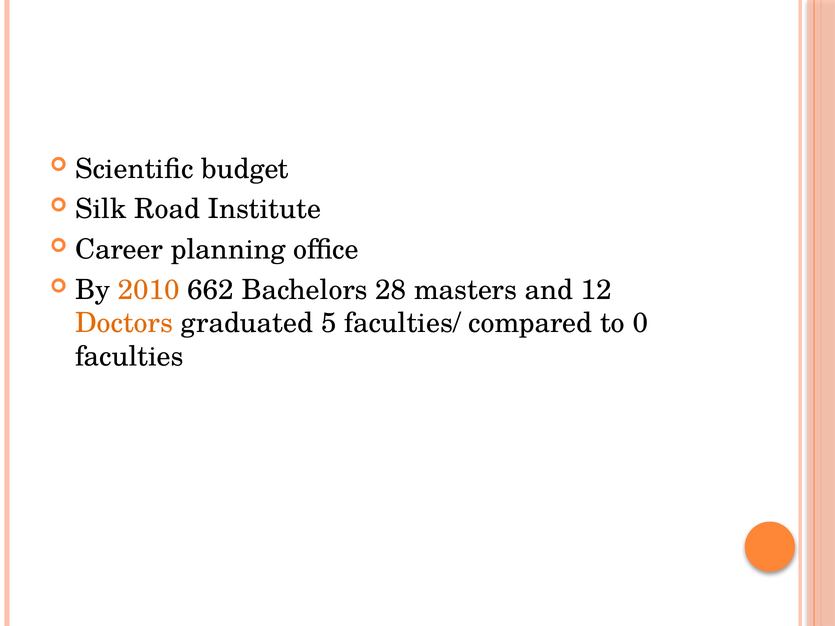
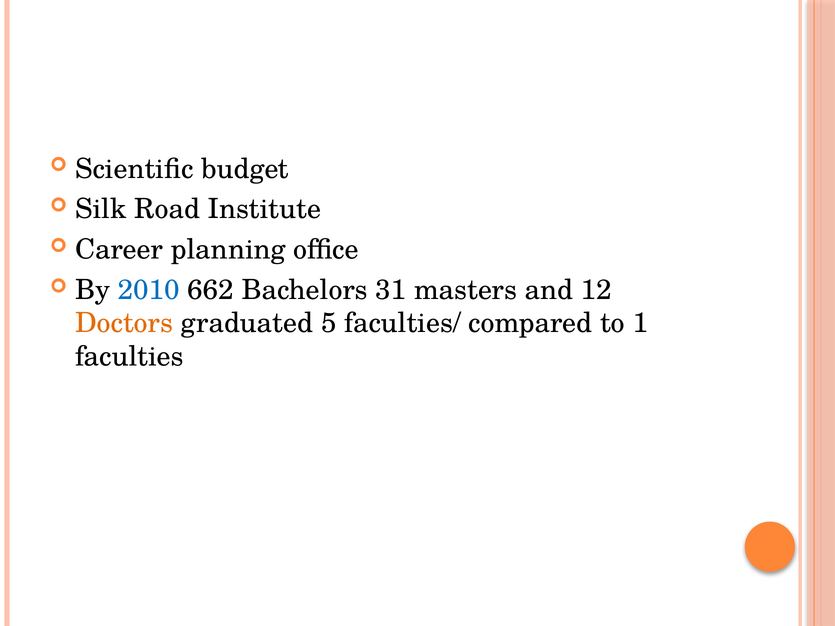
2010 colour: orange -> blue
28: 28 -> 31
0: 0 -> 1
